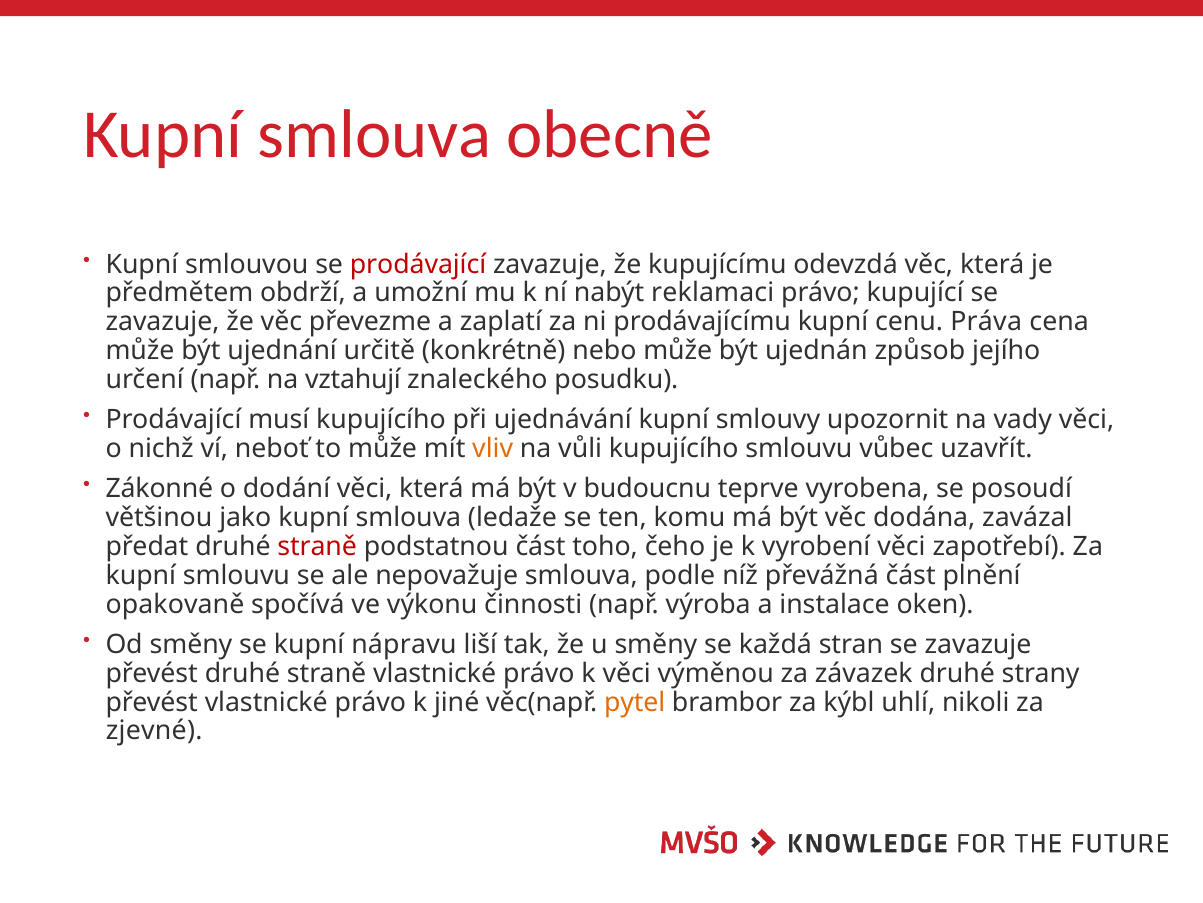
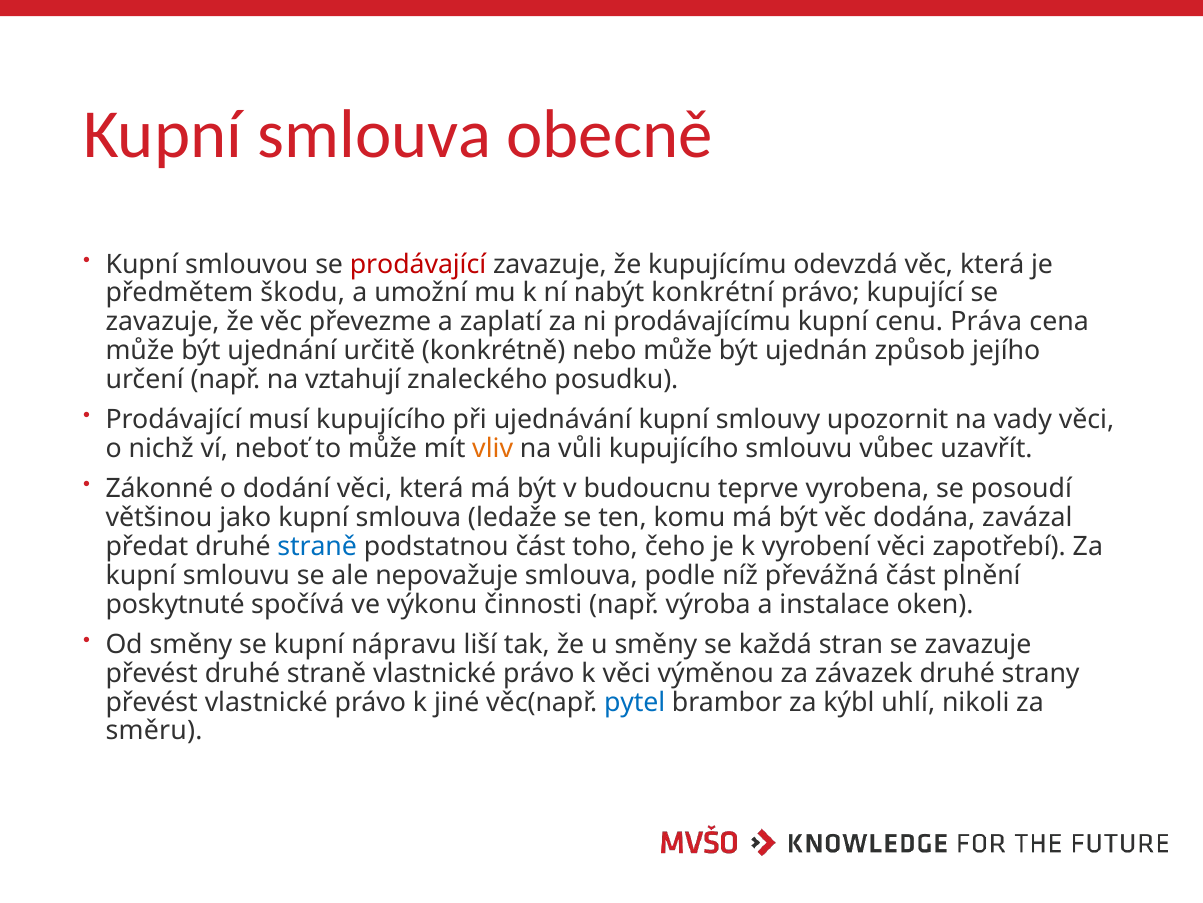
obdrží: obdrží -> škodu
reklamaci: reklamaci -> konkrétní
straně at (317, 546) colour: red -> blue
opakovaně: opakovaně -> poskytnuté
pytel colour: orange -> blue
zjevné: zjevné -> směru
